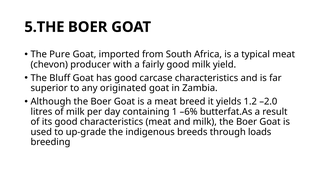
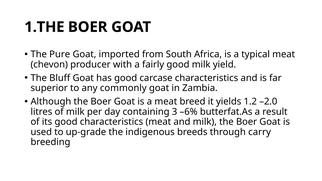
5.THE: 5.THE -> 1.THE
originated: originated -> commonly
1: 1 -> 3
loads: loads -> carry
